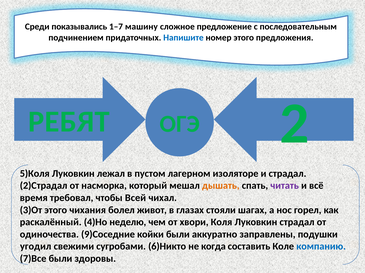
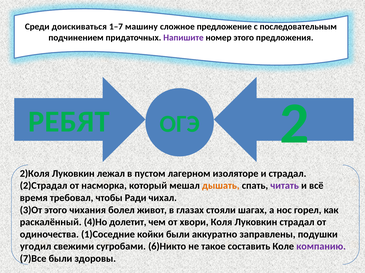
показывались: показывались -> доискиваться
Напишите colour: blue -> purple
5)Коля: 5)Коля -> 2)Коля
Всей: Всей -> Ради
неделю: неделю -> долетит
9)Соседние: 9)Соседние -> 1)Соседние
когда: когда -> такое
компанию colour: blue -> purple
